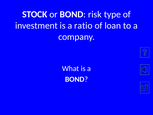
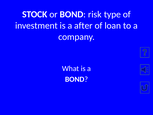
ratio: ratio -> after
